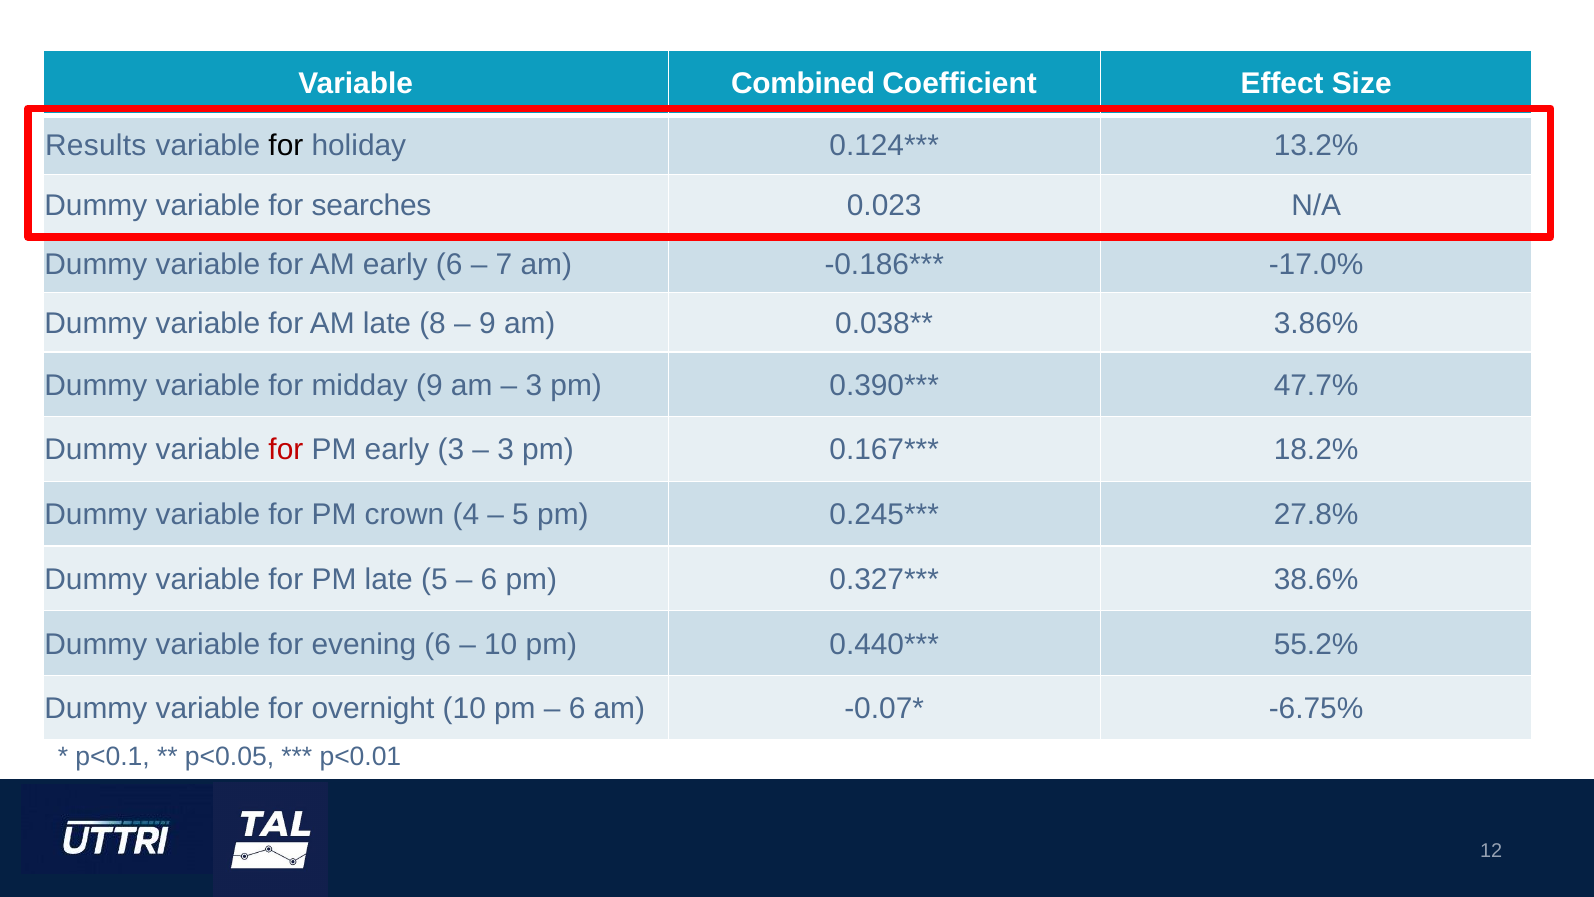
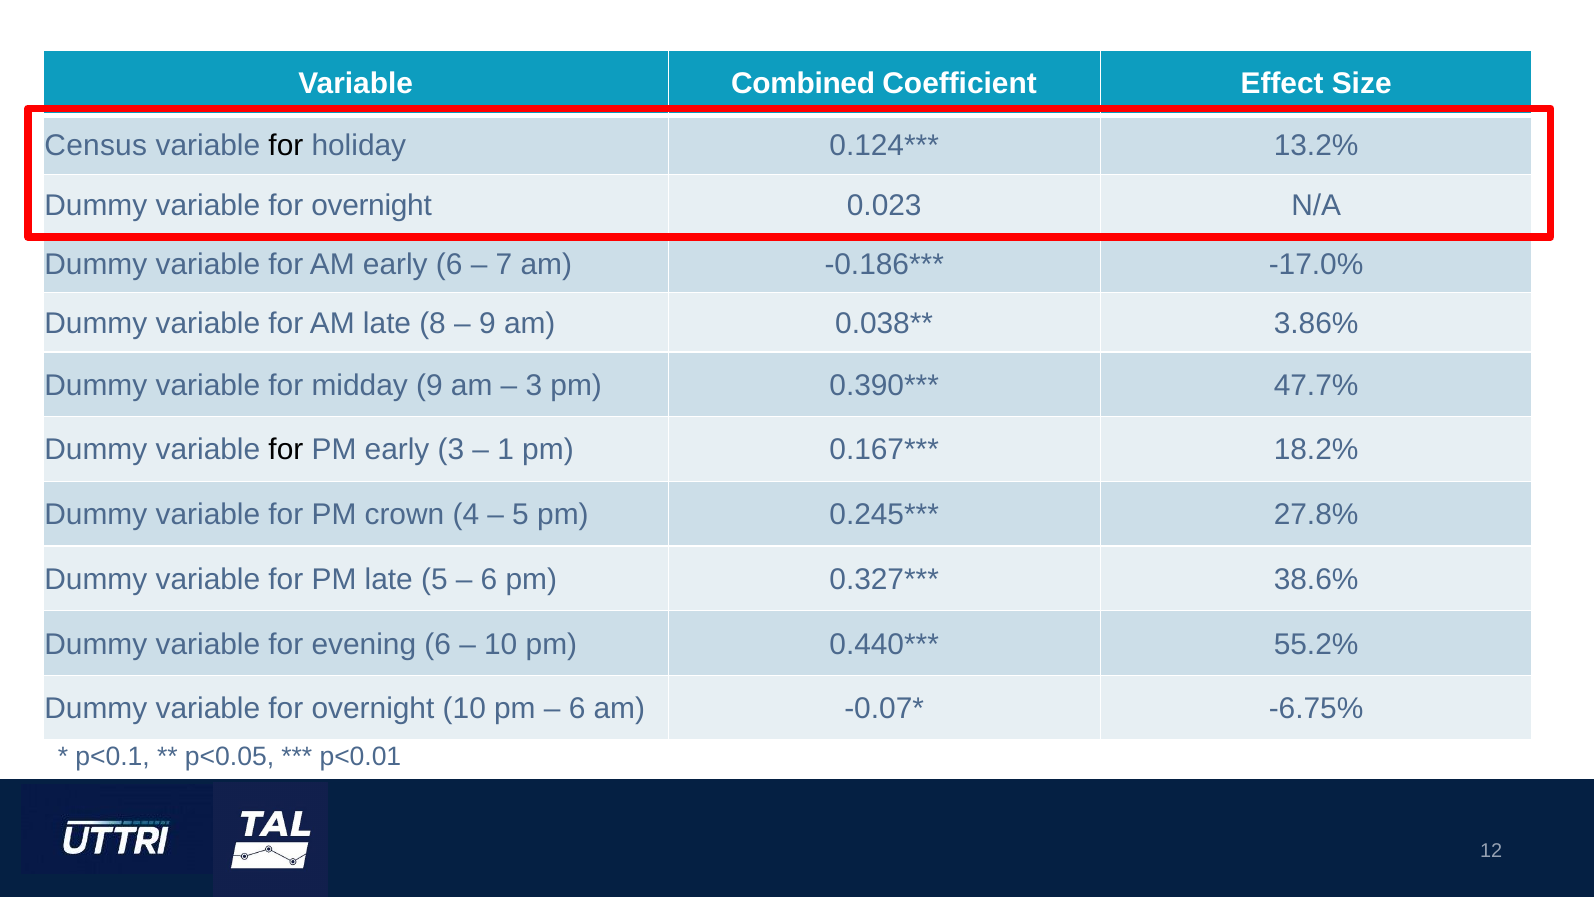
Results: Results -> Census
searches at (372, 205): searches -> overnight
for at (286, 450) colour: red -> black
3 at (506, 450): 3 -> 1
